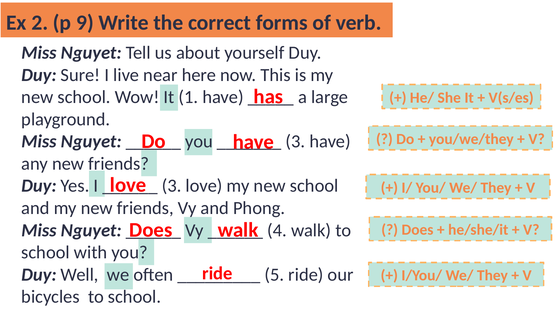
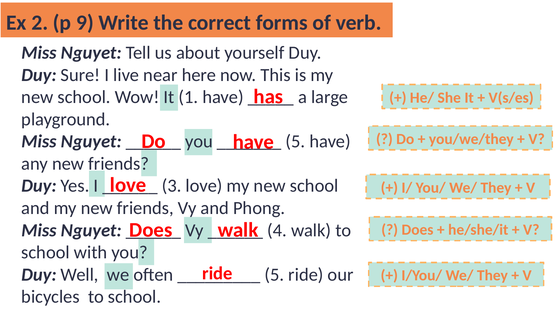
3 at (295, 142): 3 -> 5
